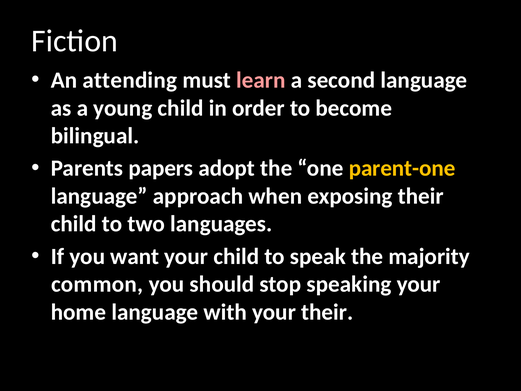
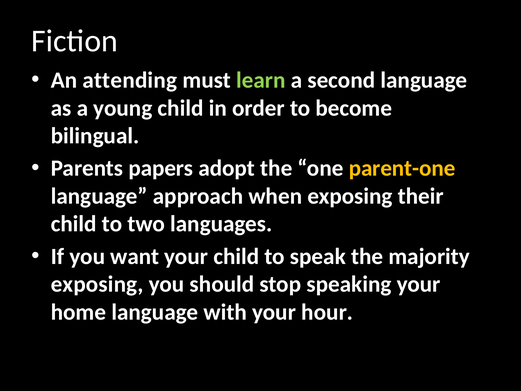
learn colour: pink -> light green
common at (97, 284): common -> exposing
your their: their -> hour
